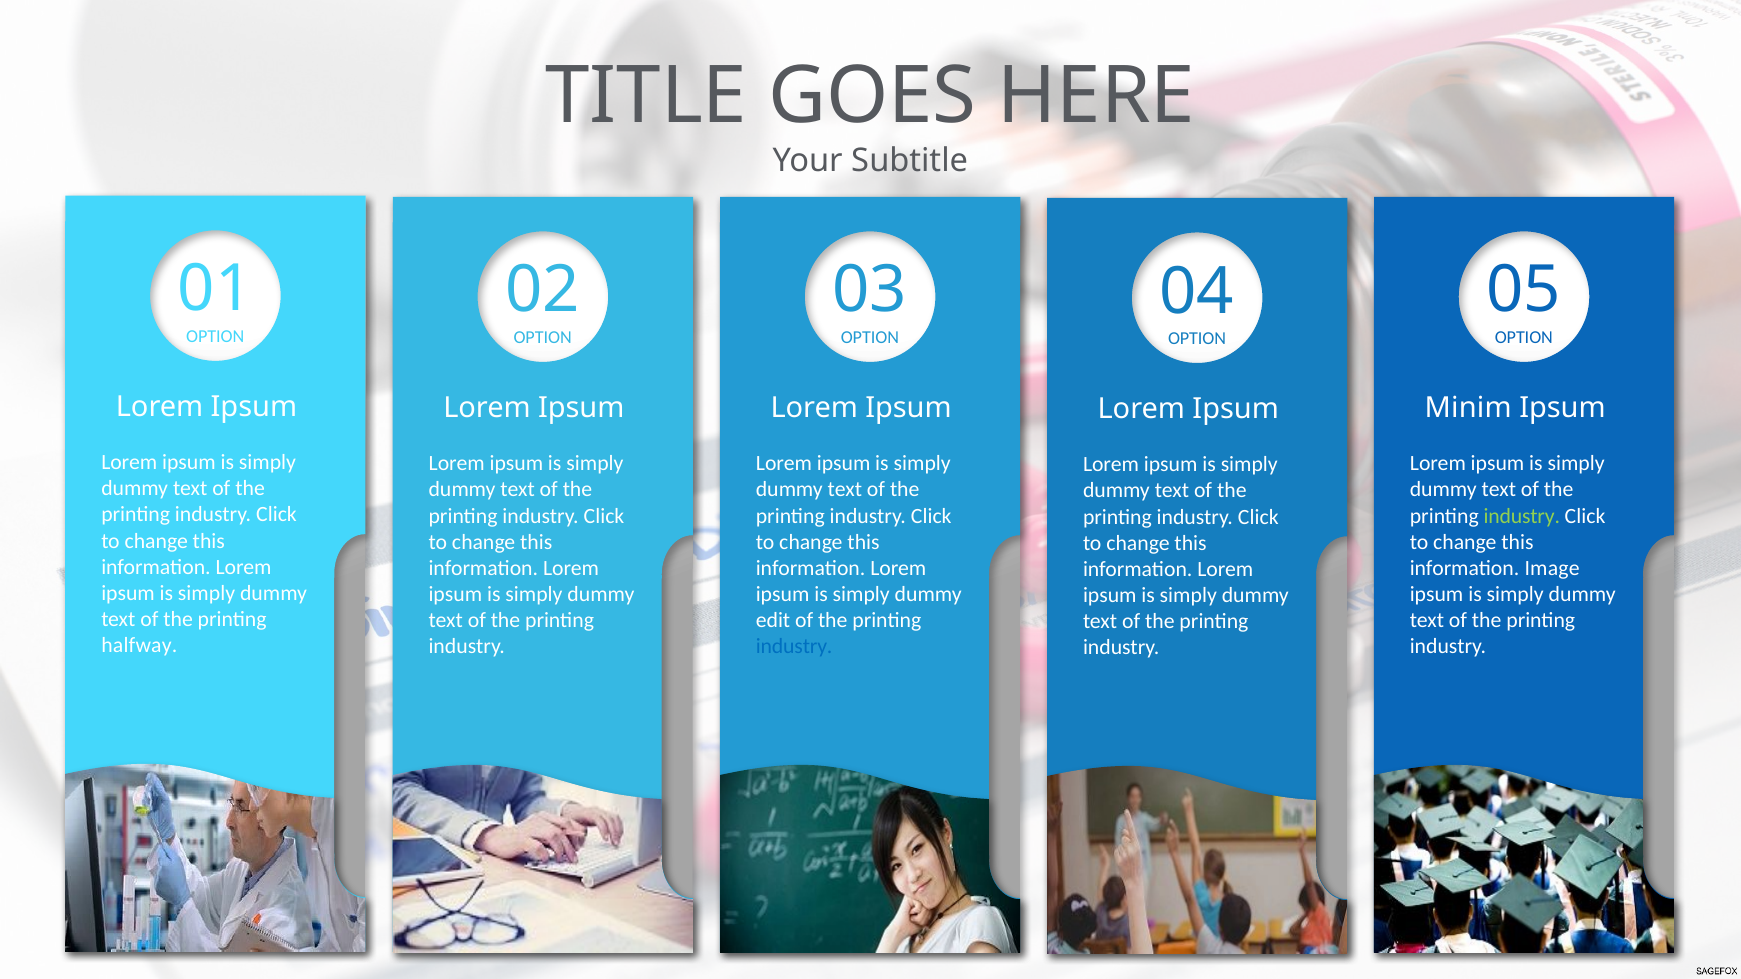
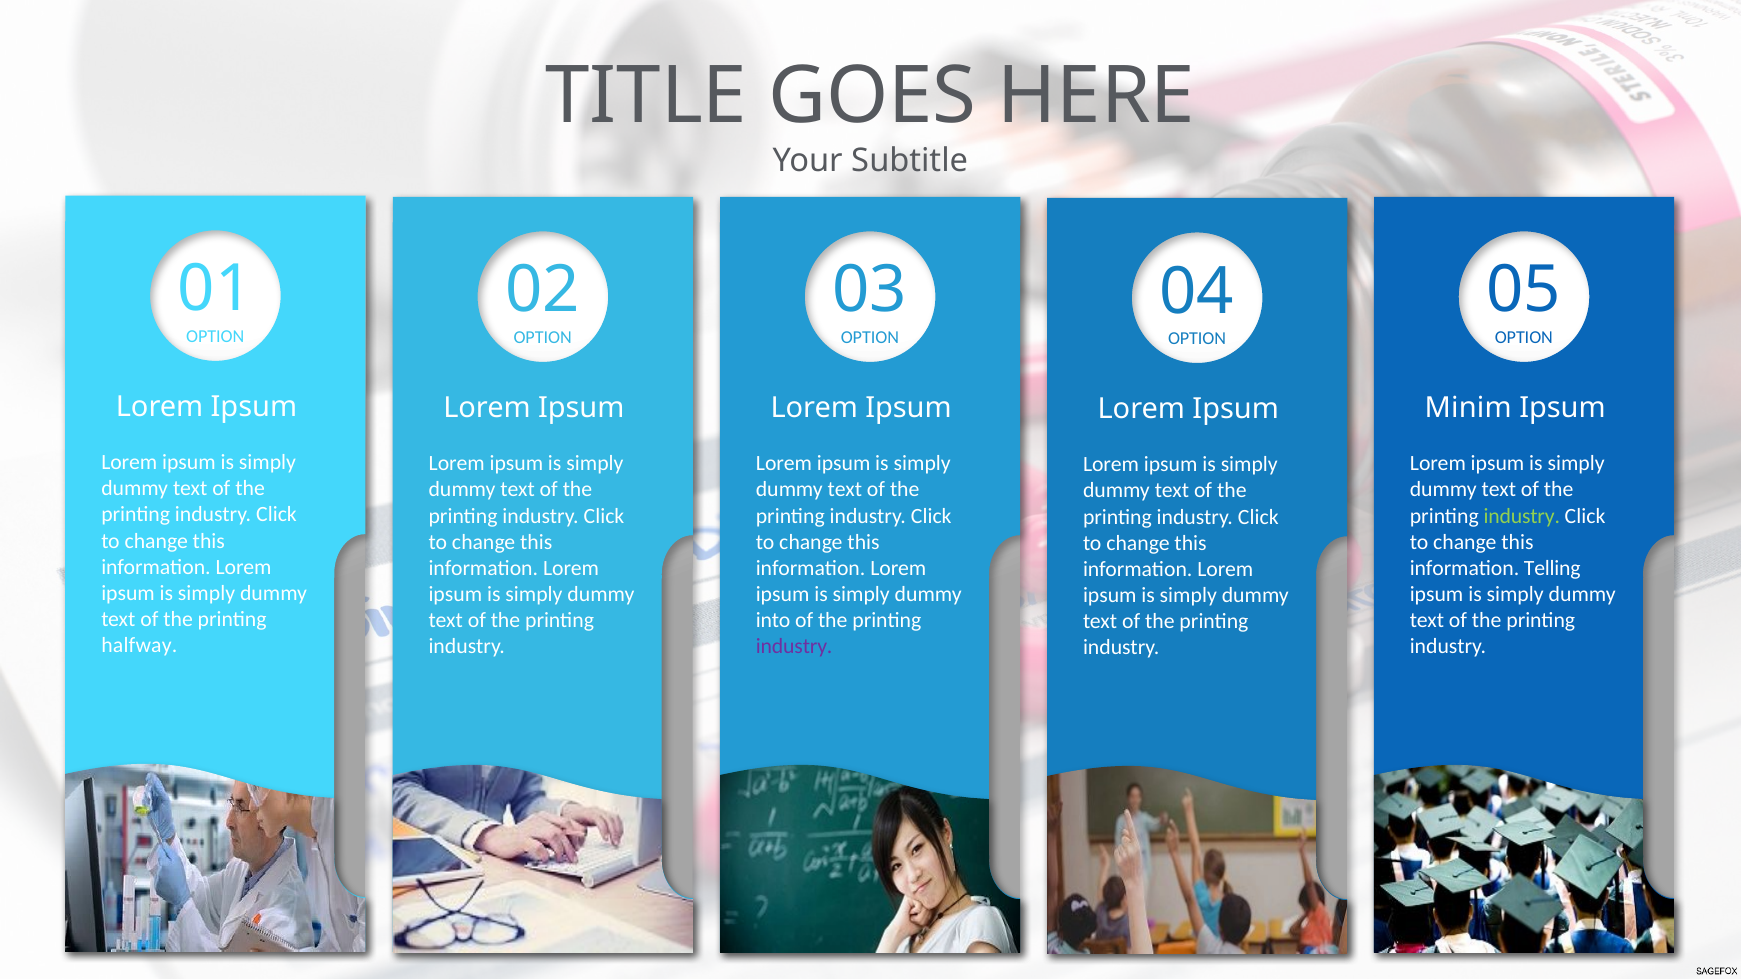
Image: Image -> Telling
edit: edit -> into
industry at (794, 647) colour: blue -> purple
